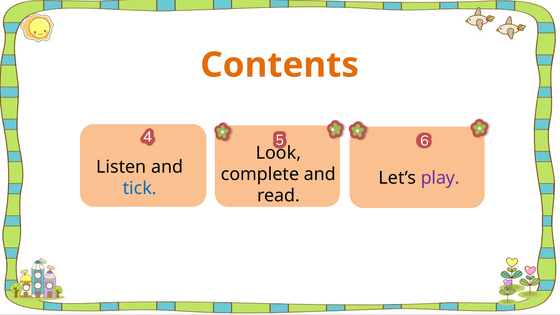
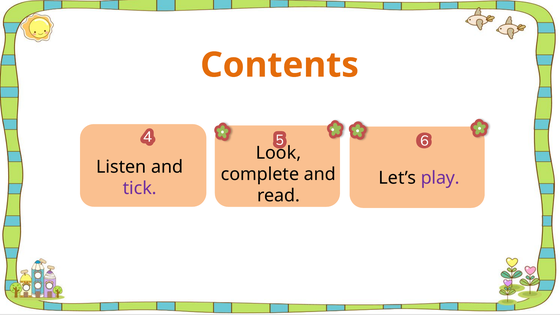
tick colour: blue -> purple
